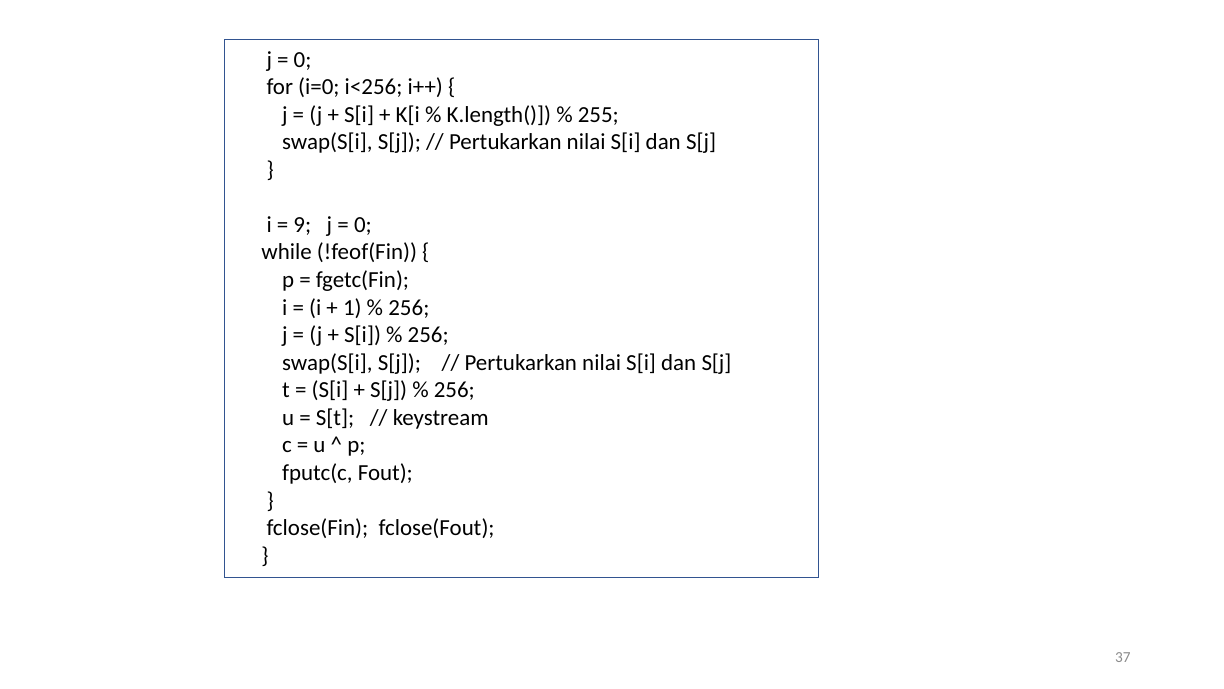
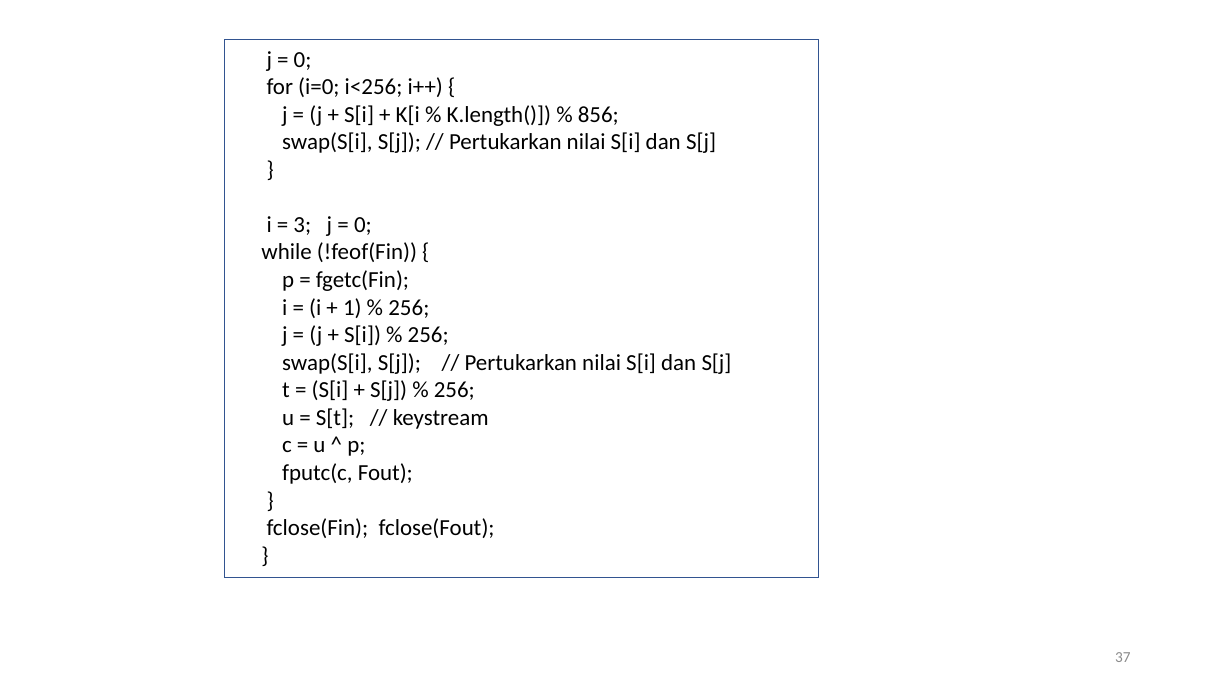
255: 255 -> 856
9: 9 -> 3
